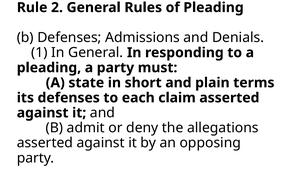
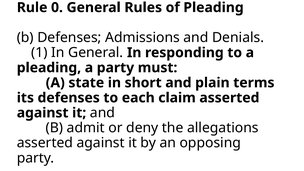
2: 2 -> 0
